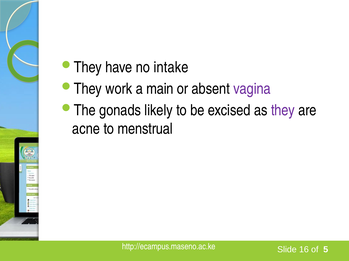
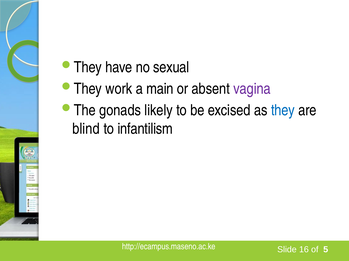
intake: intake -> sexual
they colour: purple -> blue
acne: acne -> blind
menstrual: menstrual -> infantilism
